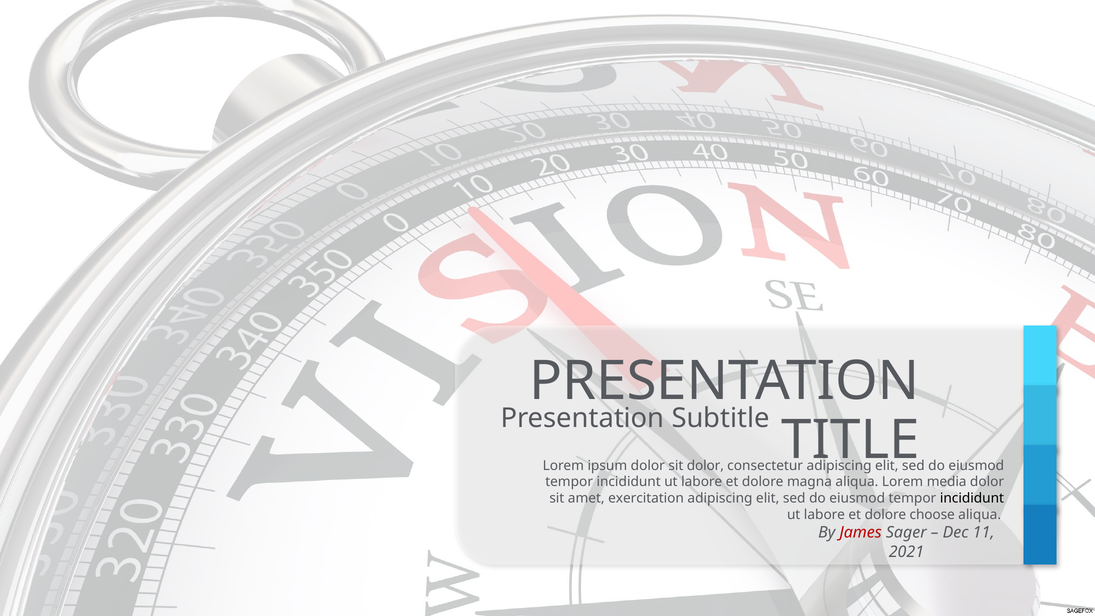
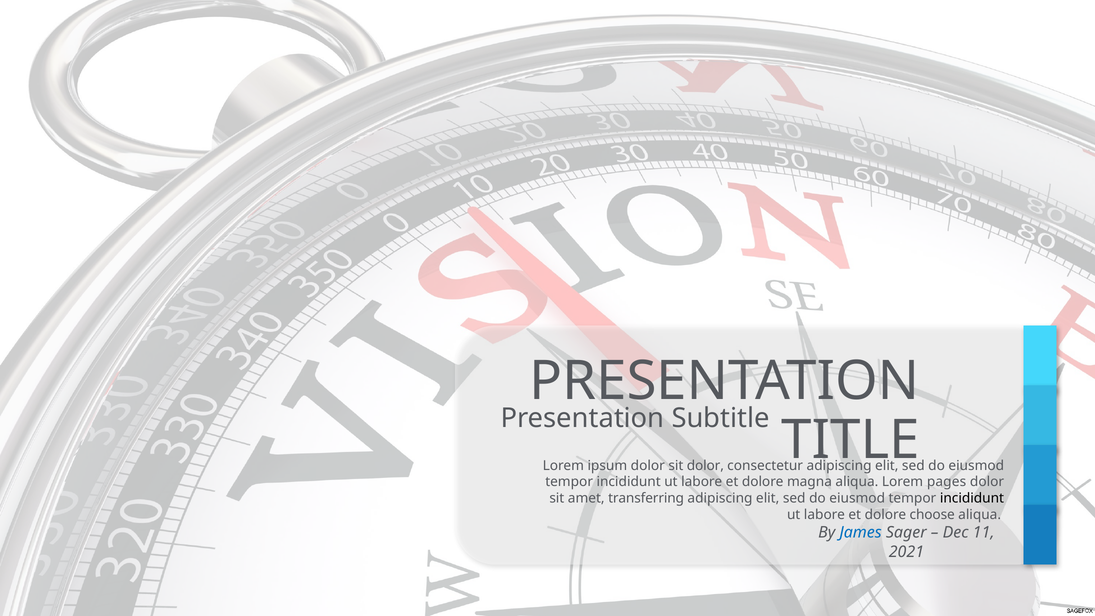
media: media -> pages
exercitation: exercitation -> transferring
James colour: red -> blue
